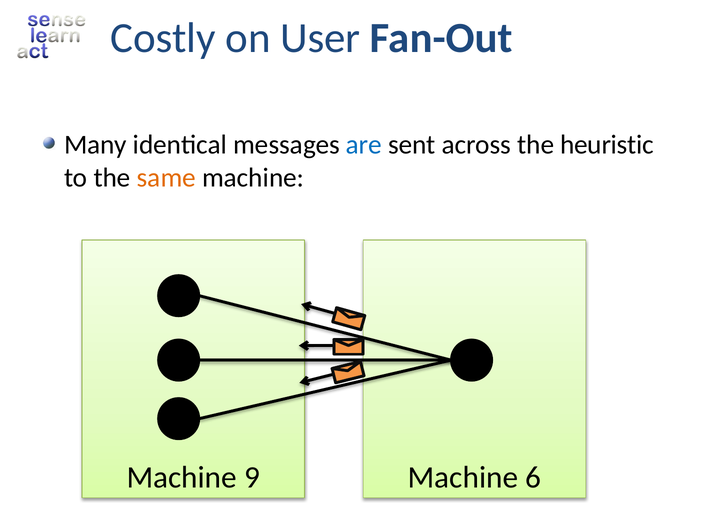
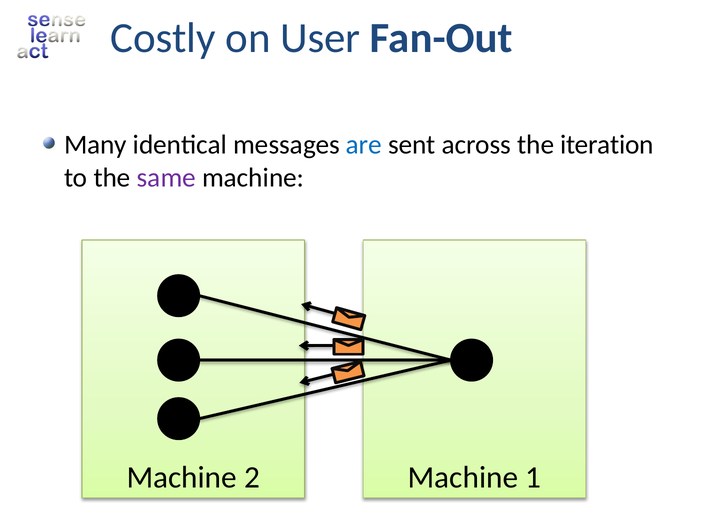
heuristic: heuristic -> iteration
same colour: orange -> purple
9: 9 -> 2
6: 6 -> 1
